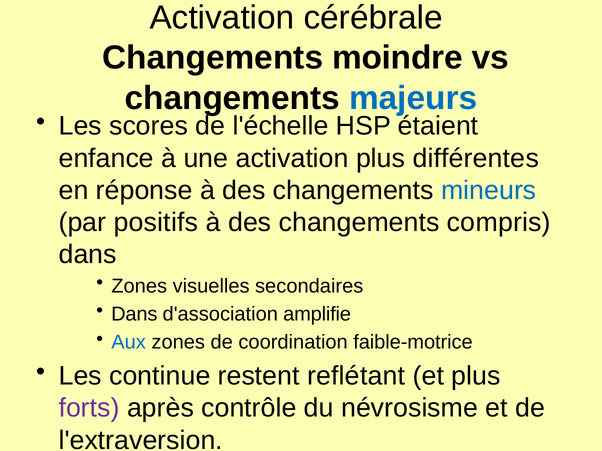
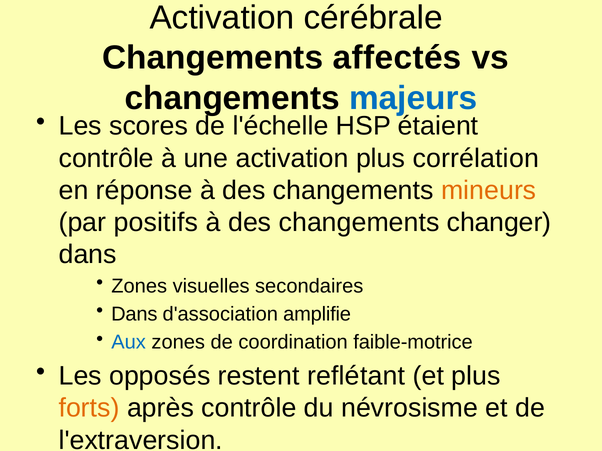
moindre: moindre -> affectés
enfance at (106, 158): enfance -> contrôle
différentes: différentes -> corrélation
mineurs colour: blue -> orange
compris: compris -> changer
continue: continue -> opposés
forts colour: purple -> orange
